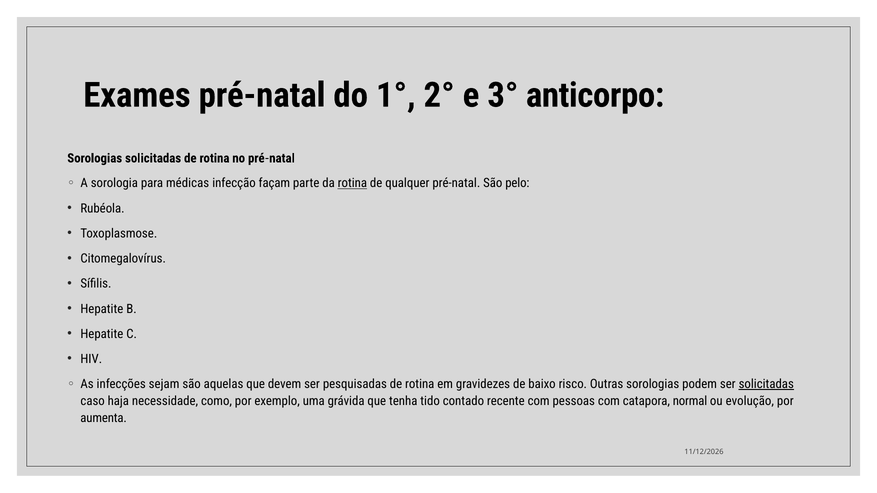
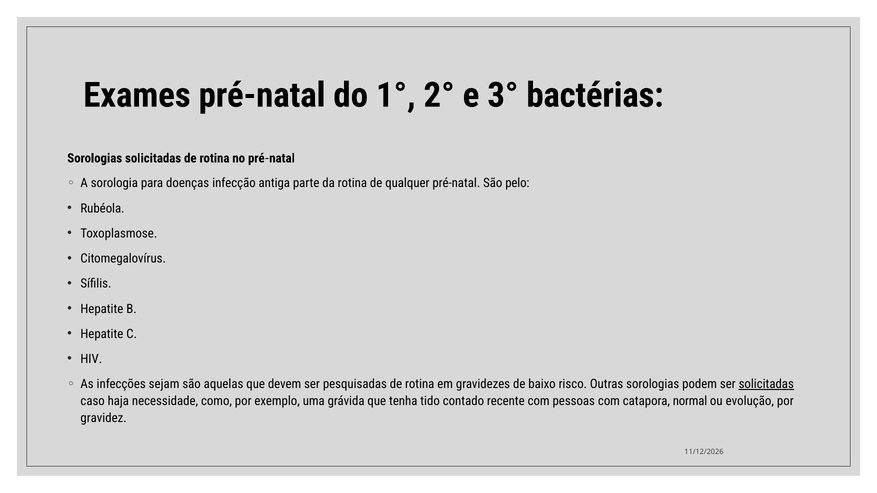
anticorpo: anticorpo -> bactérias
médicas: médicas -> doenças
façam: façam -> antiga
rotina at (352, 183) underline: present -> none
aumenta: aumenta -> gravidez
